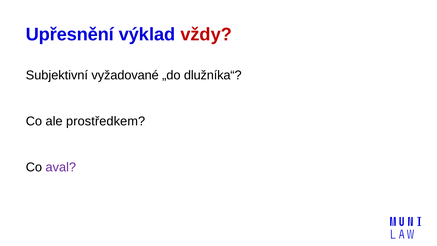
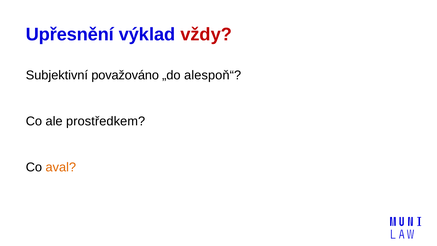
vyžadované: vyžadované -> považováno
dlužníka“: dlužníka“ -> alespoň“
aval colour: purple -> orange
